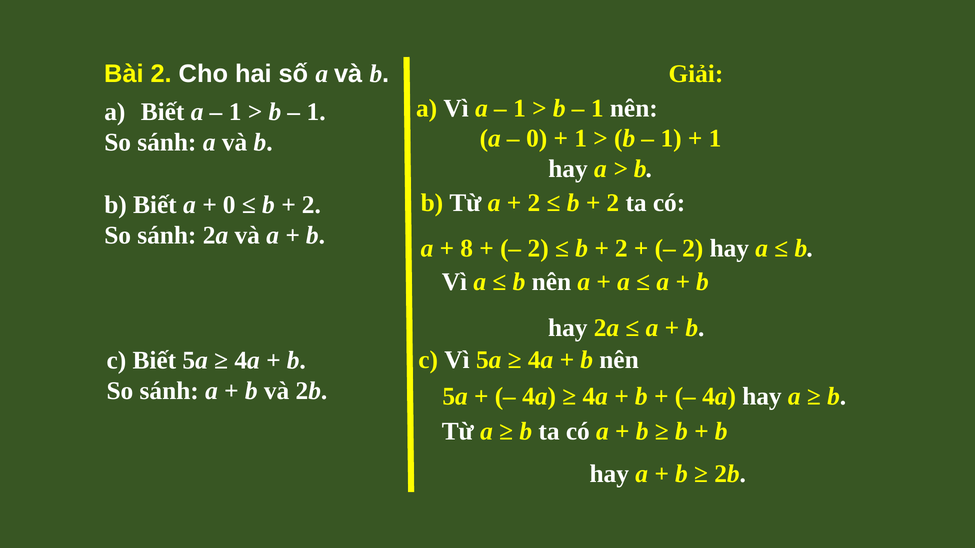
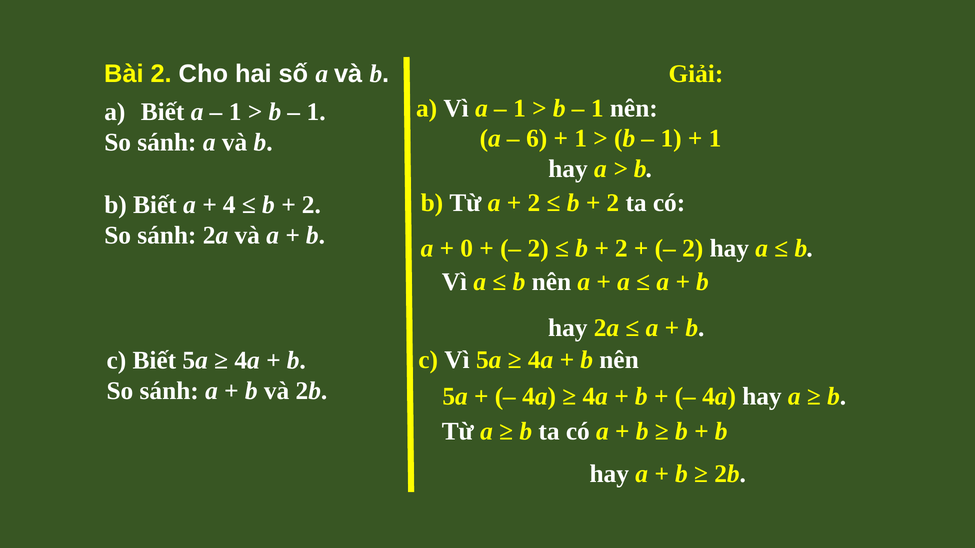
0 at (537, 139): 0 -> 6
0 at (229, 205): 0 -> 4
8: 8 -> 0
